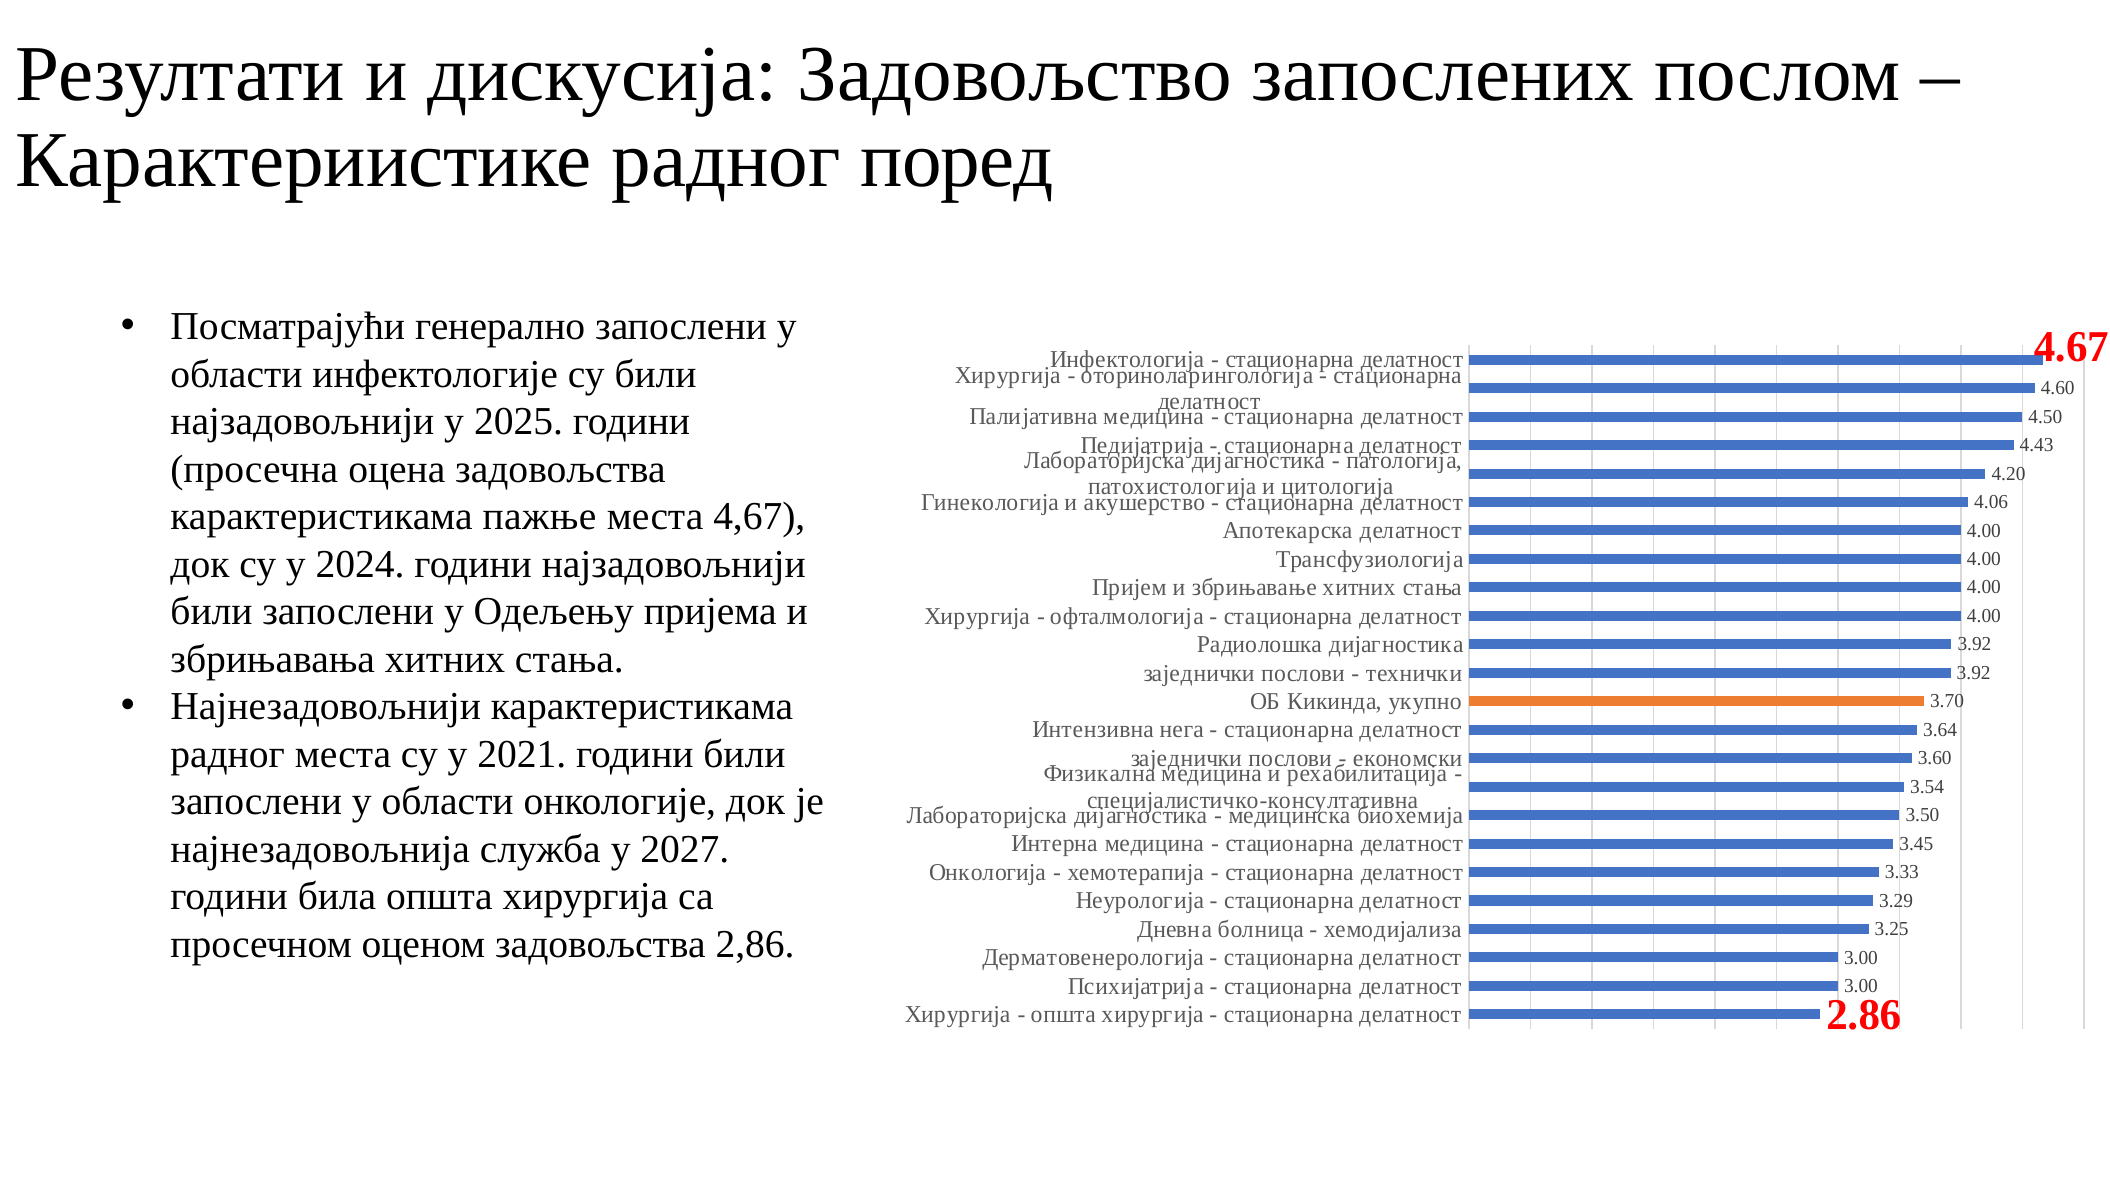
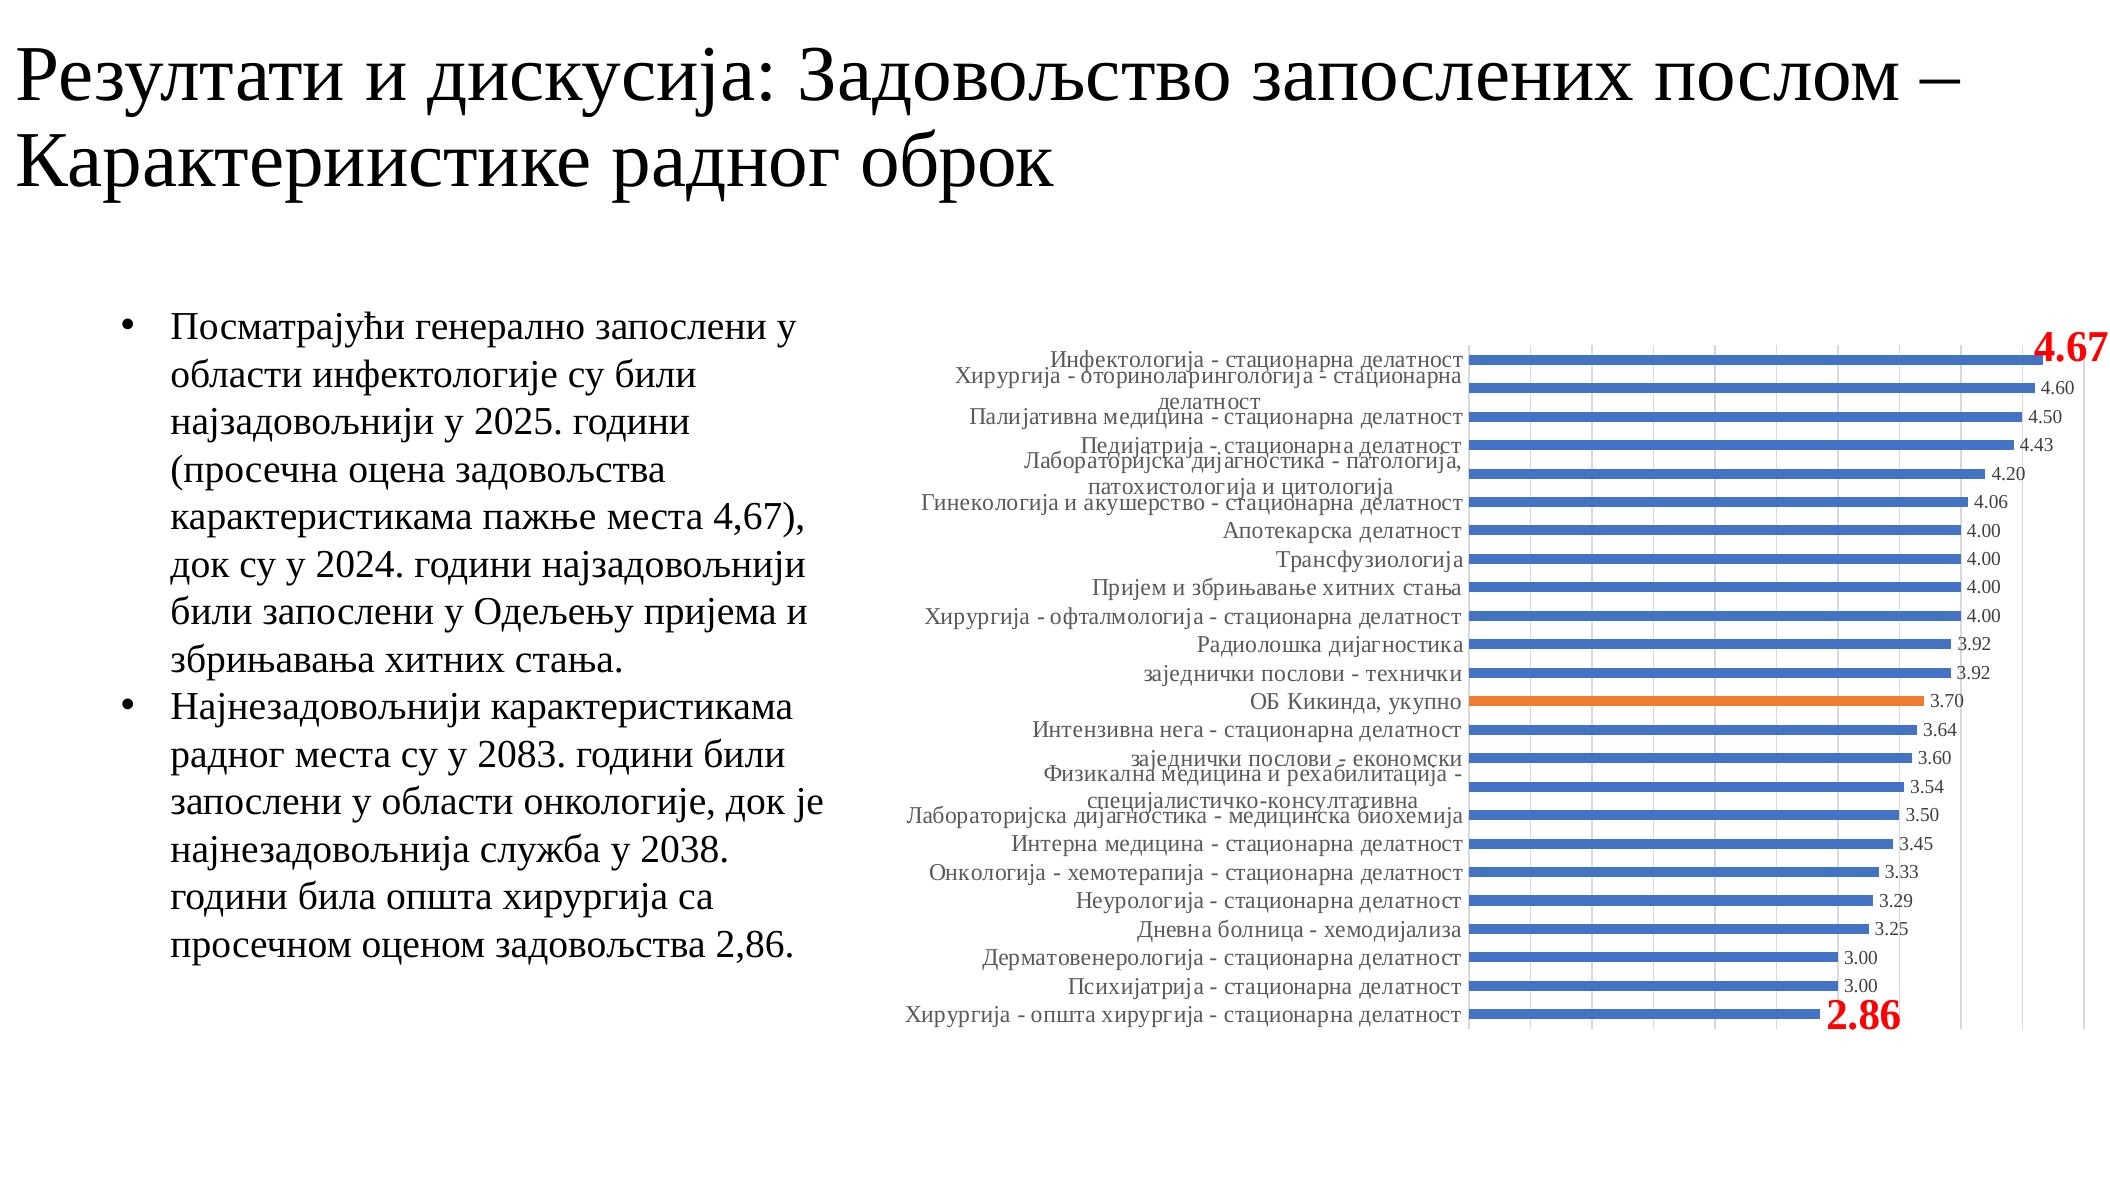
поред: поред -> оброк
2021: 2021 -> 2083
2027: 2027 -> 2038
